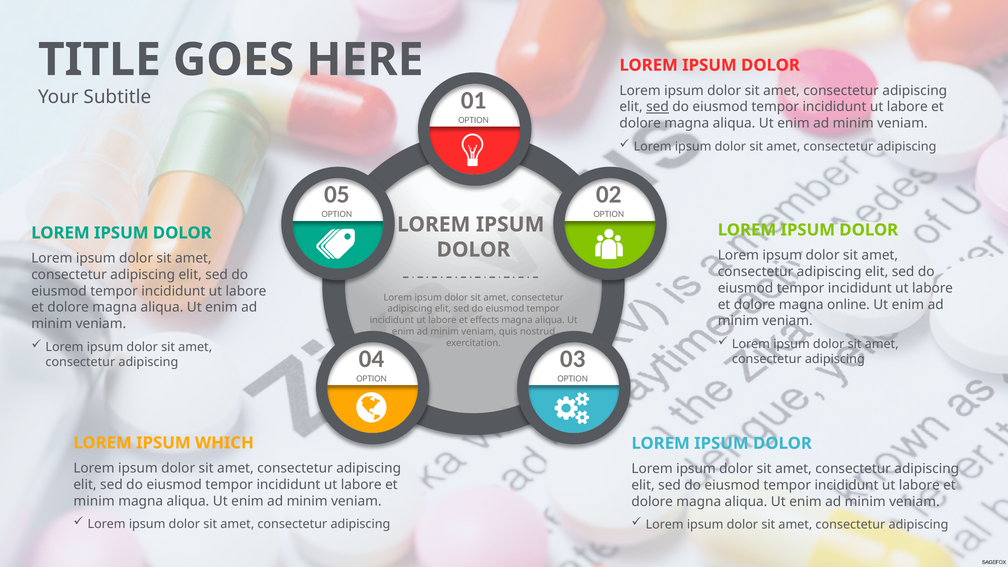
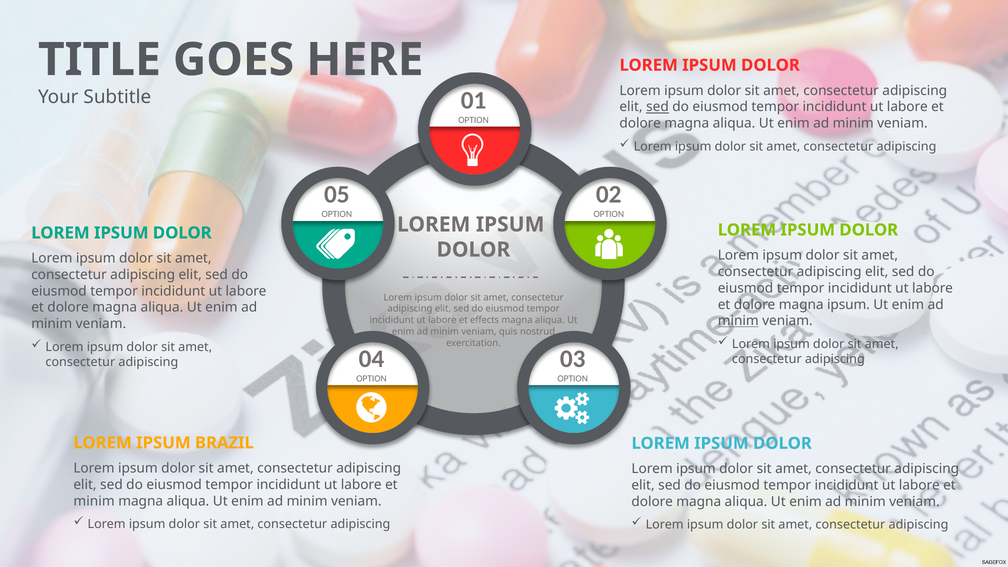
magna online: online -> ipsum
minim at (738, 321) underline: none -> present
WHICH: WHICH -> BRAZIL
